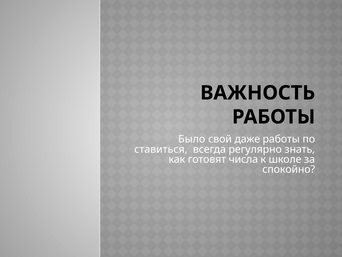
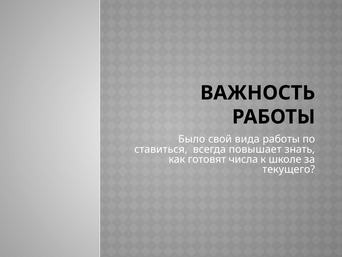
даже: даже -> вида
регулярно: регулярно -> повышает
спокойно: спокойно -> текущего
